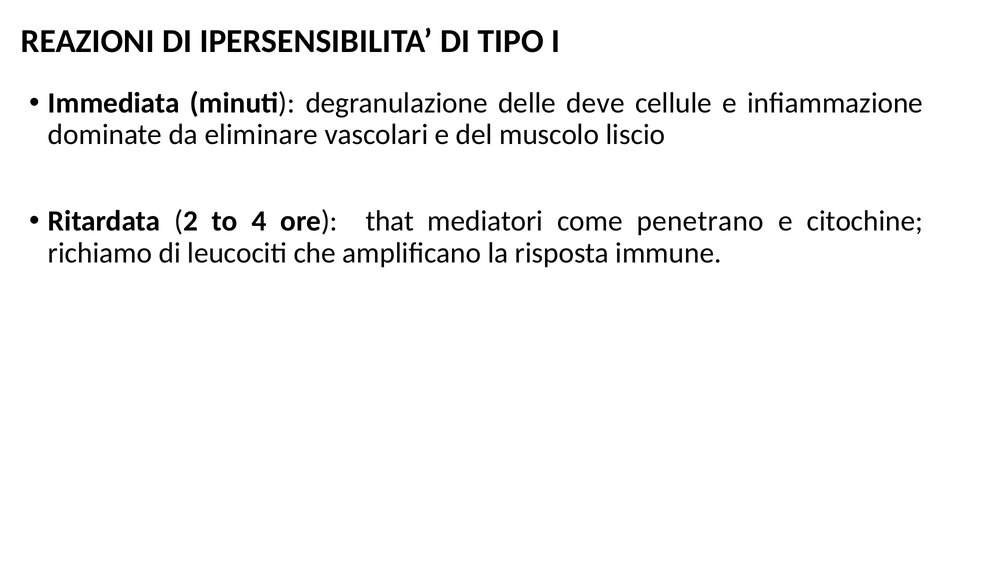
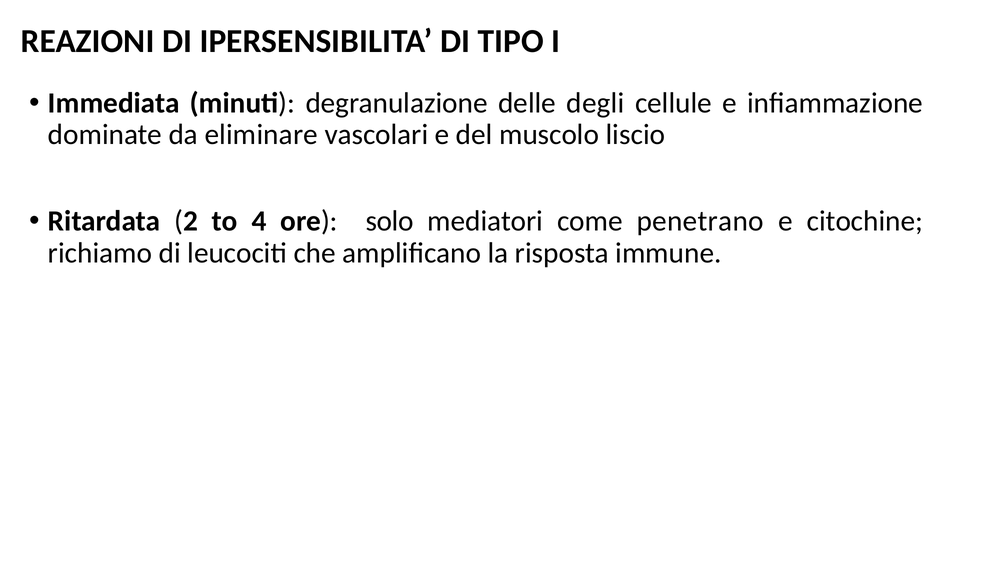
deve: deve -> degli
that: that -> solo
